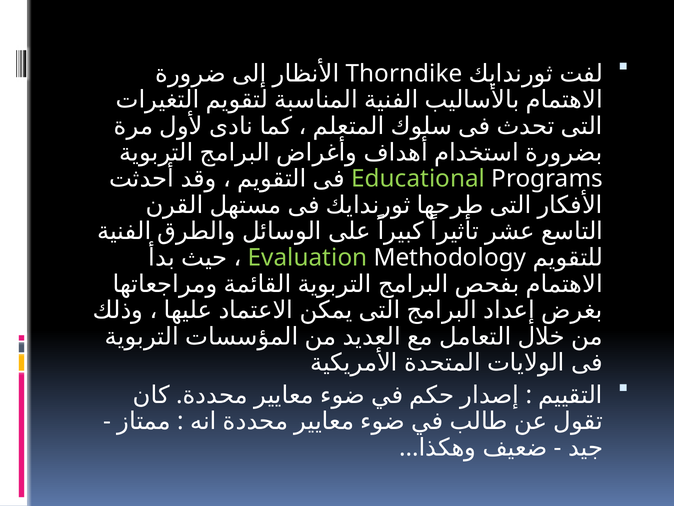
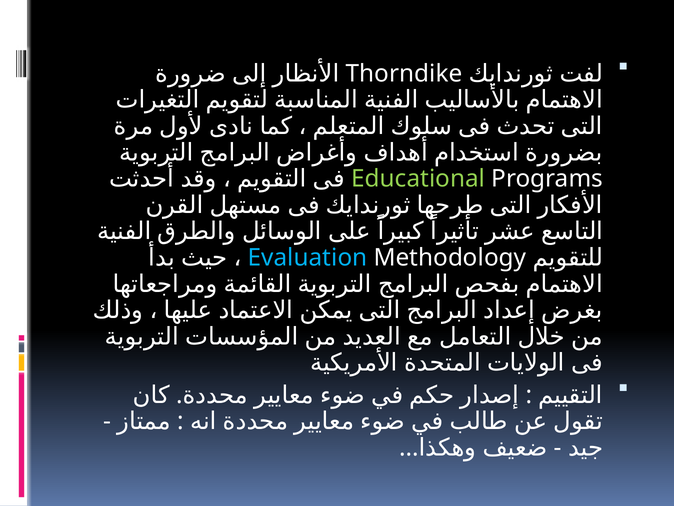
Evaluation colour: light green -> light blue
